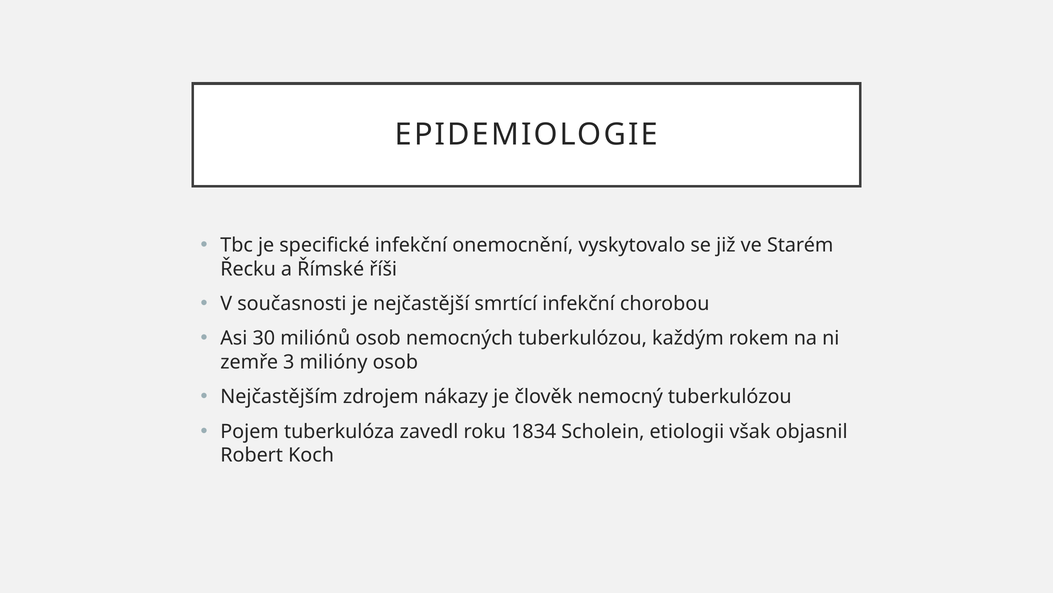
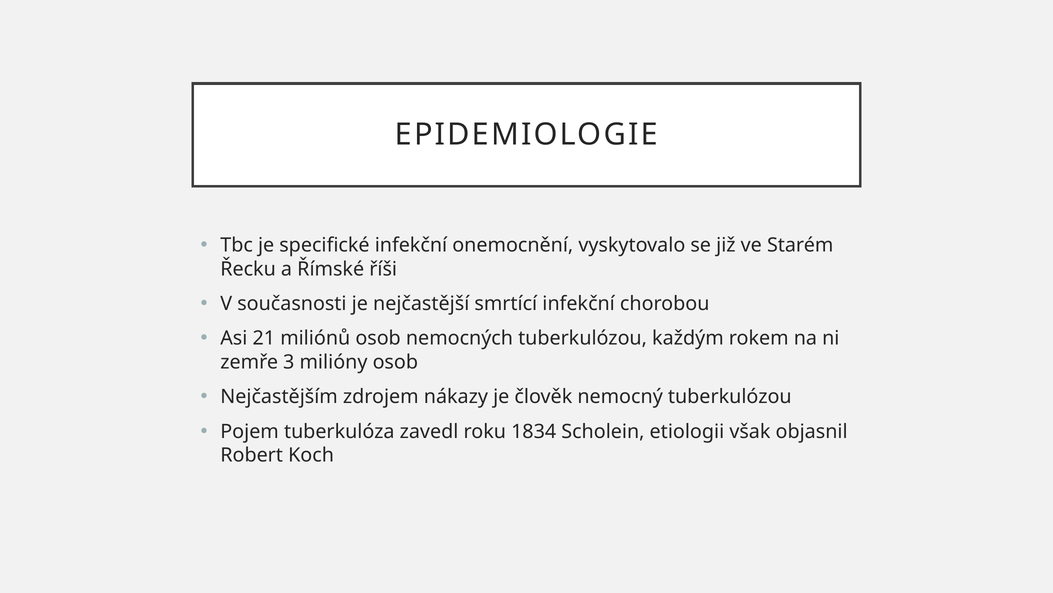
30: 30 -> 21
